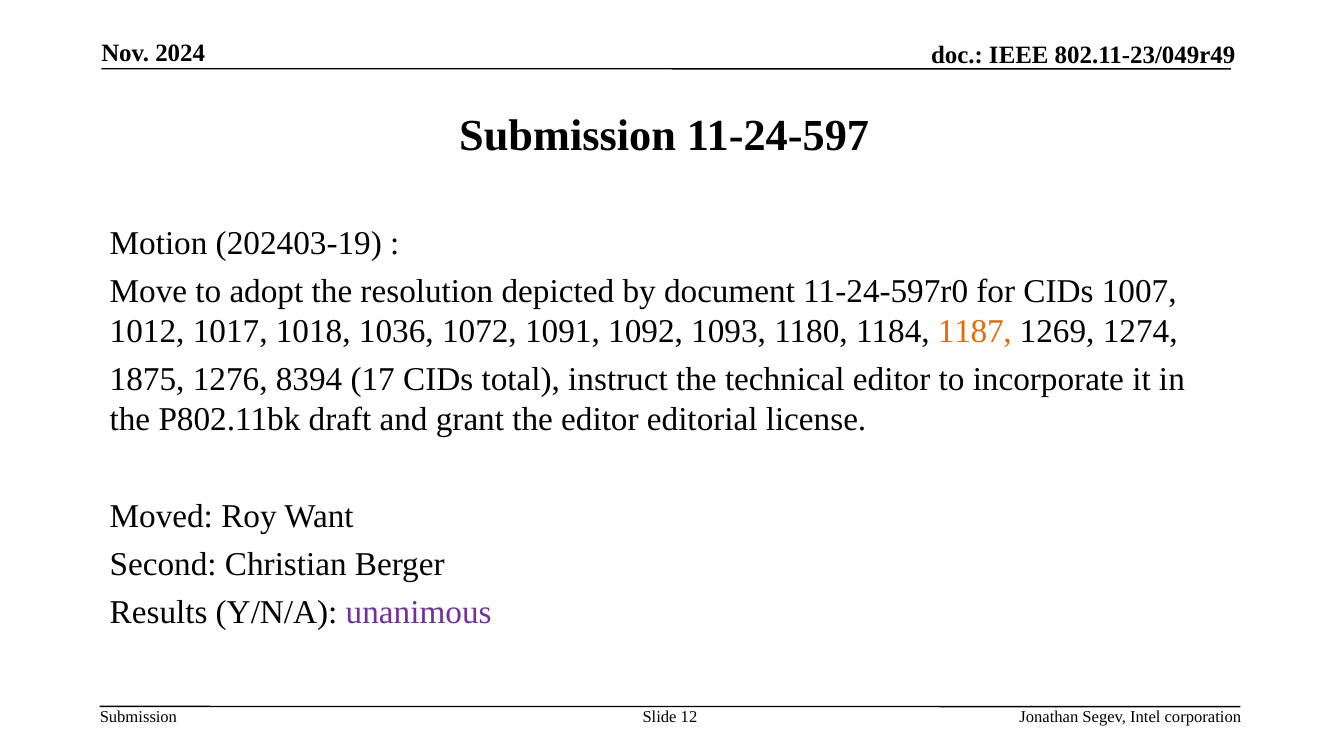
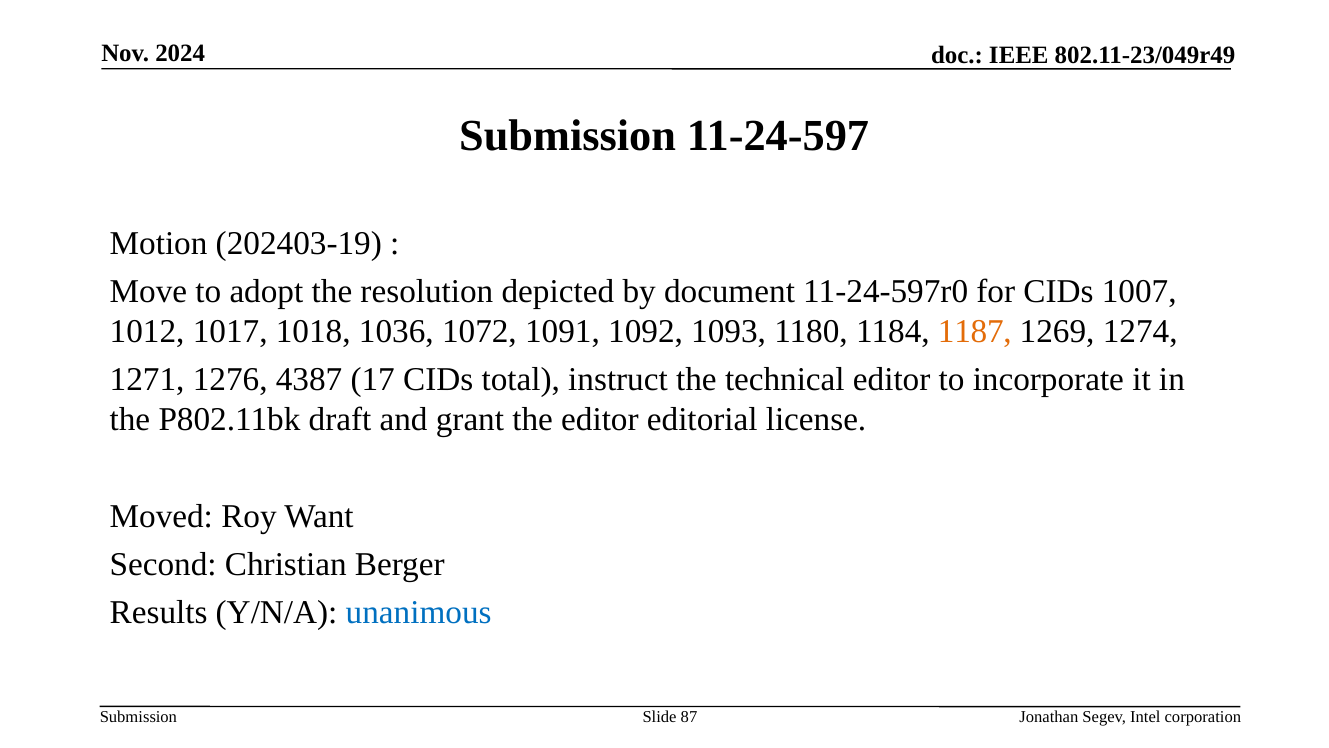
1875: 1875 -> 1271
8394: 8394 -> 4387
unanimous colour: purple -> blue
12: 12 -> 87
